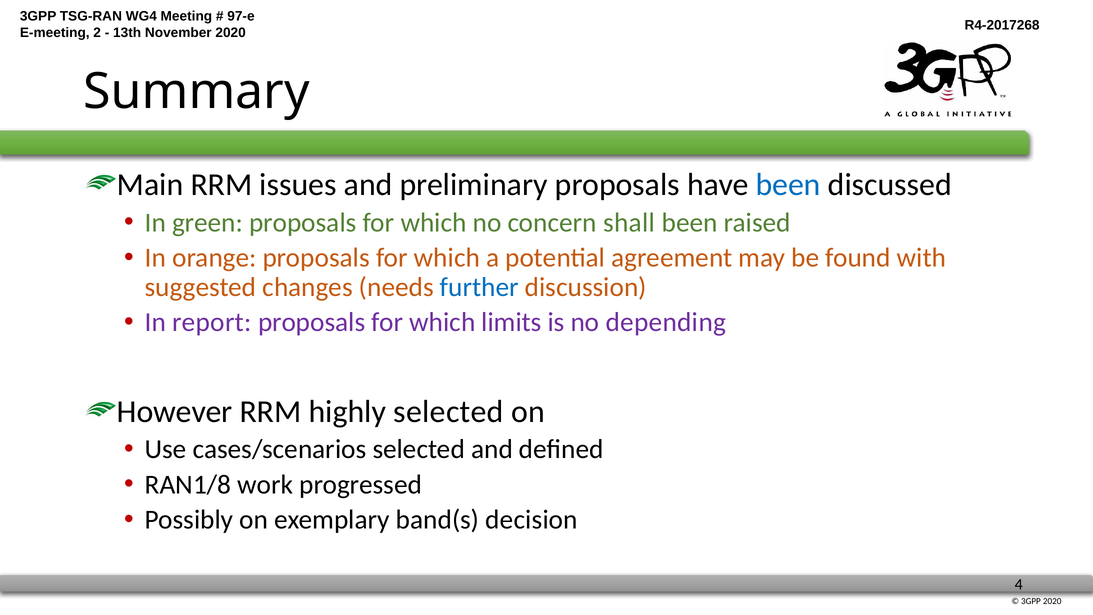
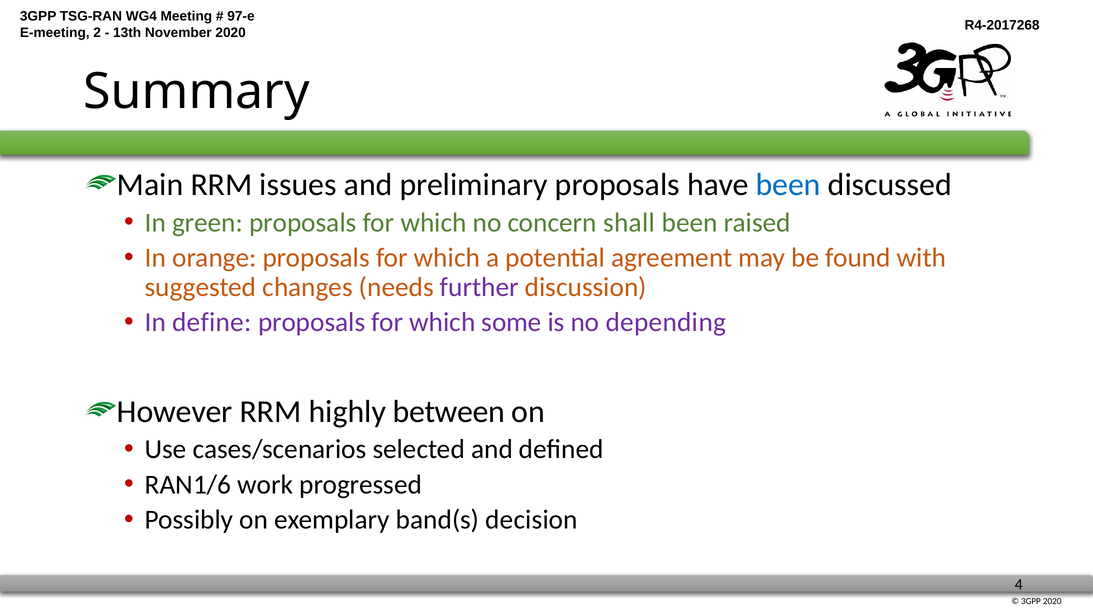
further colour: blue -> purple
report: report -> define
limits: limits -> some
highly selected: selected -> between
RAN1/8: RAN1/8 -> RAN1/6
